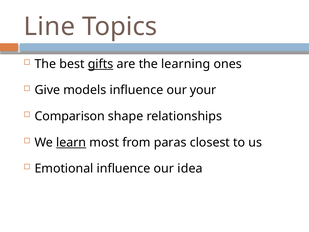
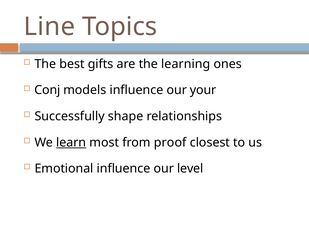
gifts underline: present -> none
Give: Give -> Conj
Comparison: Comparison -> Successfully
paras: paras -> proof
idea: idea -> level
